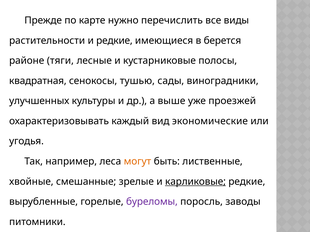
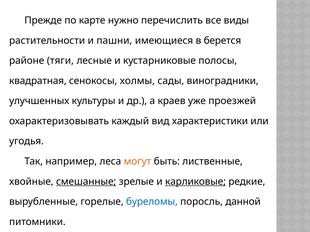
и редкие: редкие -> пашни
тушью: тушью -> холмы
выше: выше -> краев
экономические: экономические -> характеристики
смешанные underline: none -> present
буреломы colour: purple -> blue
заводы: заводы -> данной
